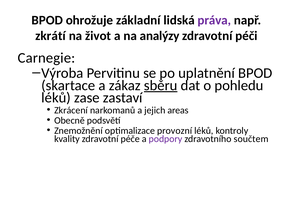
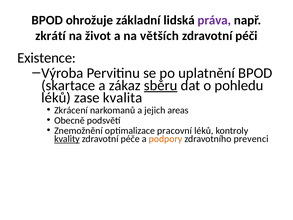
analýzy: analýzy -> větších
Carnegie: Carnegie -> Existence
zastaví: zastaví -> kvalita
provozní: provozní -> pracovní
kvality underline: none -> present
podpory colour: purple -> orange
součtem: součtem -> prevenci
